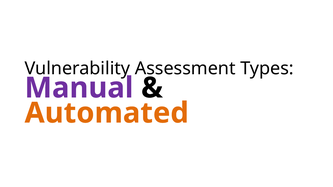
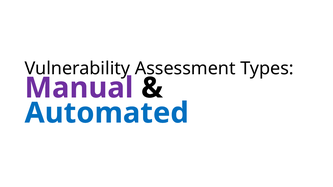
Automated colour: orange -> blue
